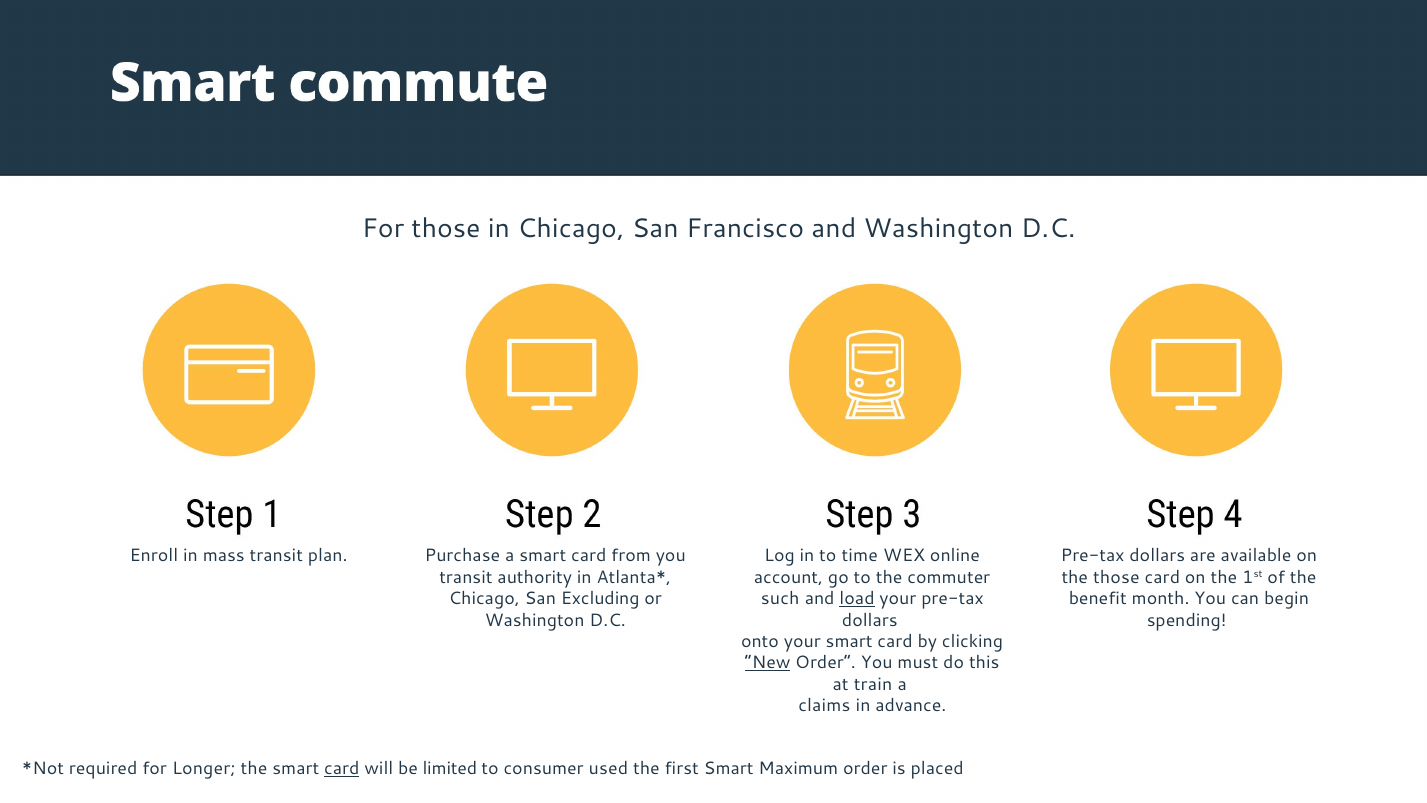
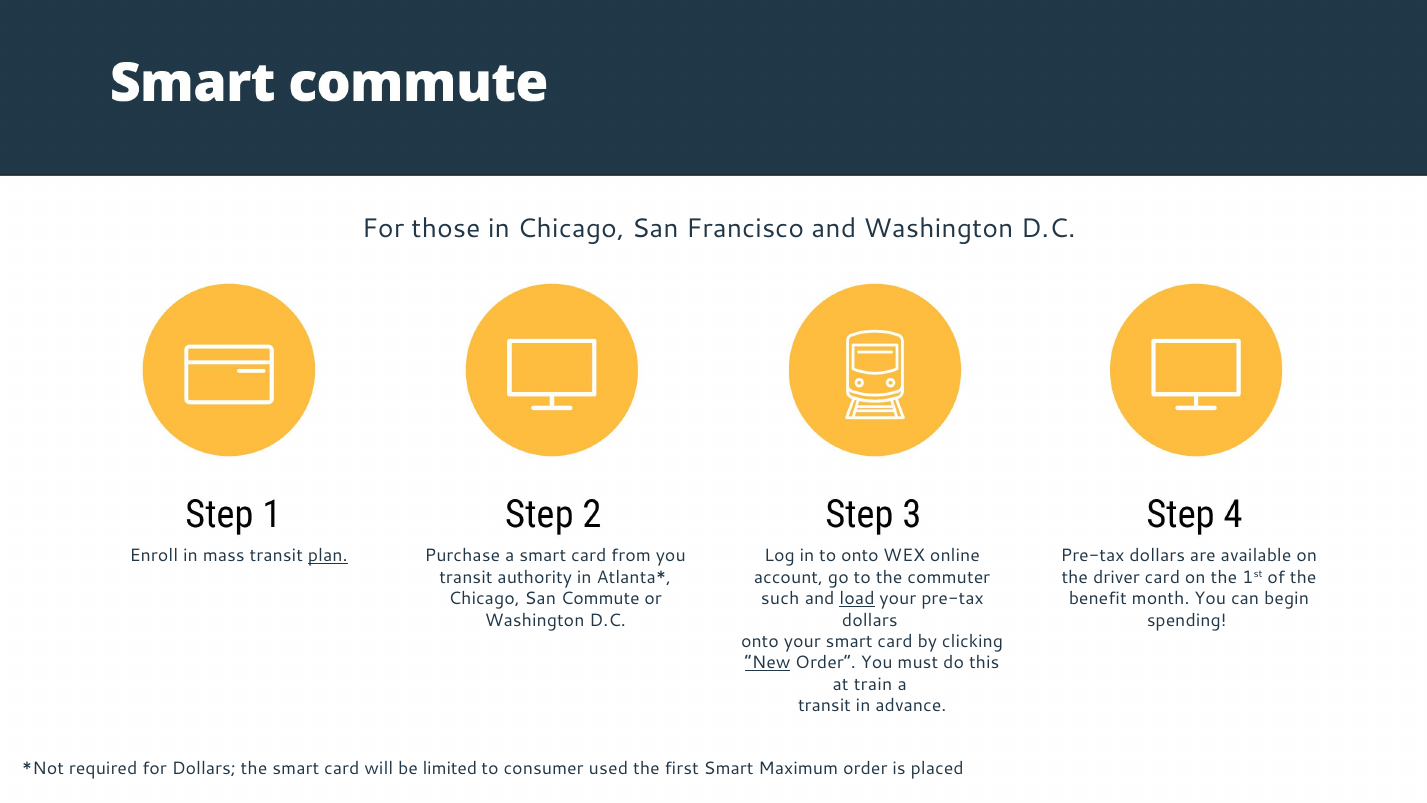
plan underline: none -> present
to time: time -> onto
the those: those -> driver
Excluding: Excluding -> Commute
claims at (824, 706): claims -> transit
for Longer: Longer -> Dollars
card at (342, 768) underline: present -> none
